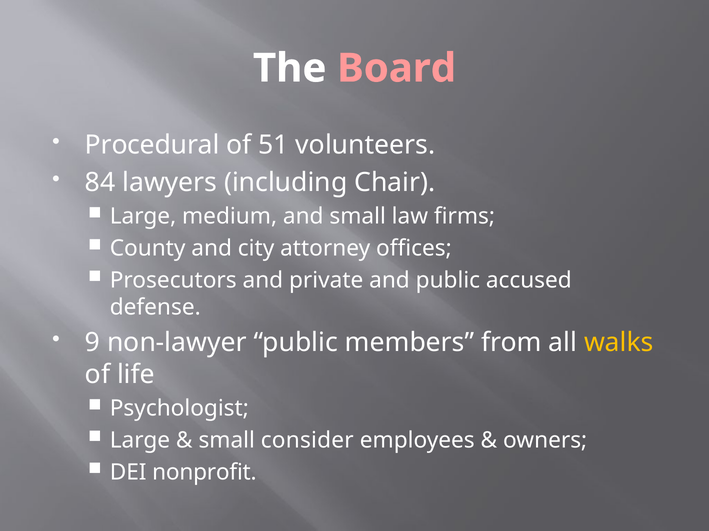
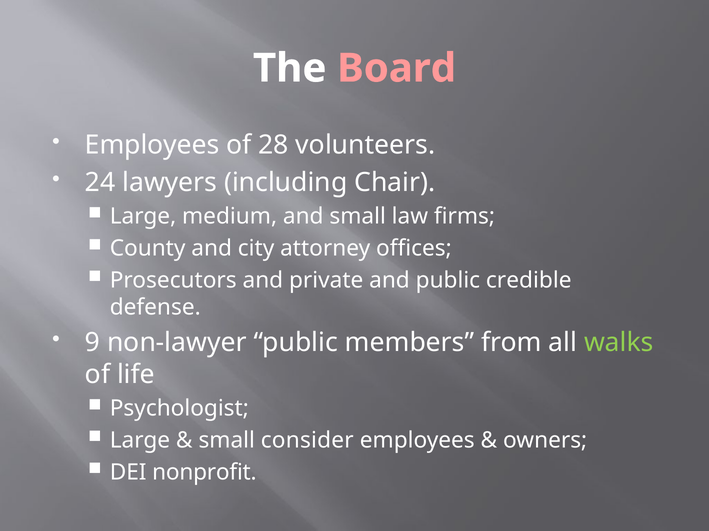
Procedural at (152, 145): Procedural -> Employees
51: 51 -> 28
84: 84 -> 24
accused: accused -> credible
walks colour: yellow -> light green
